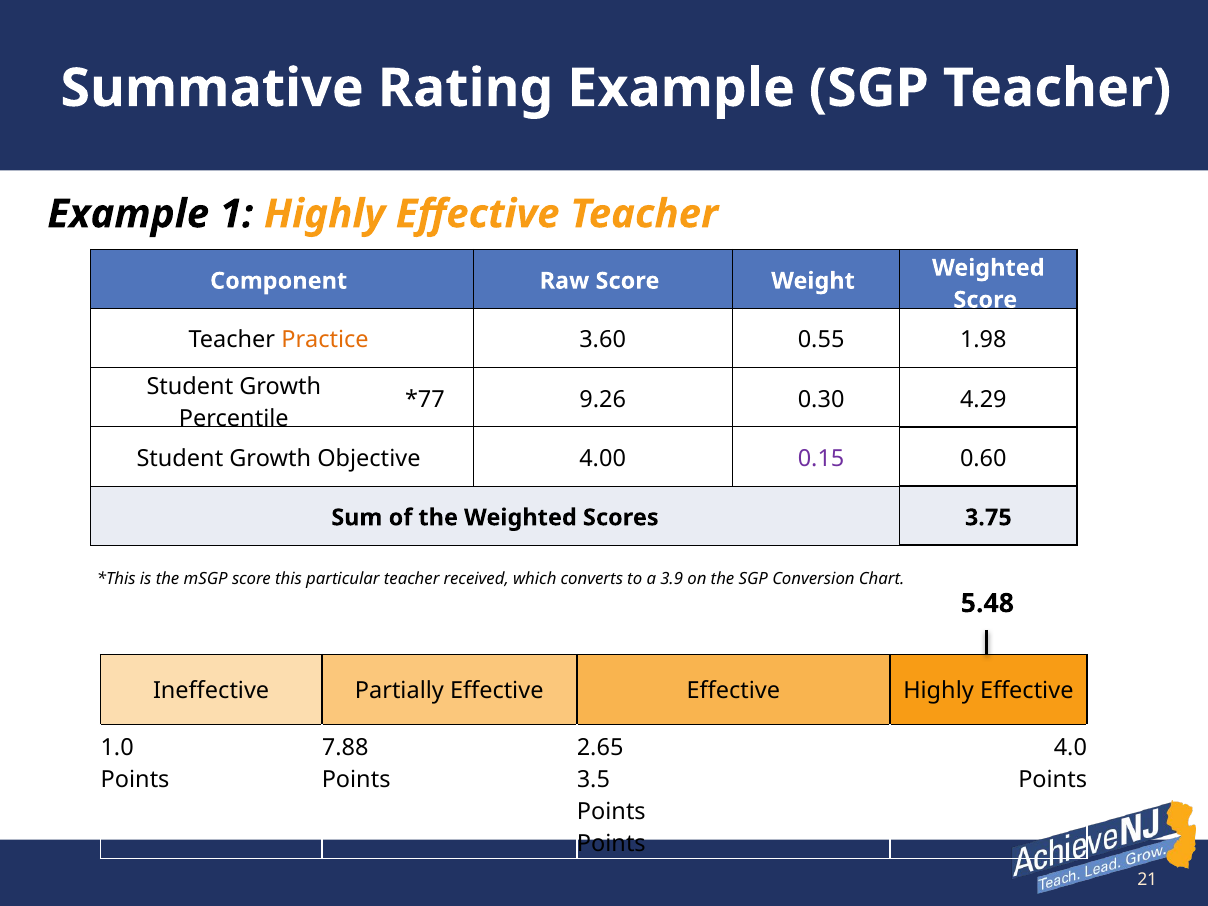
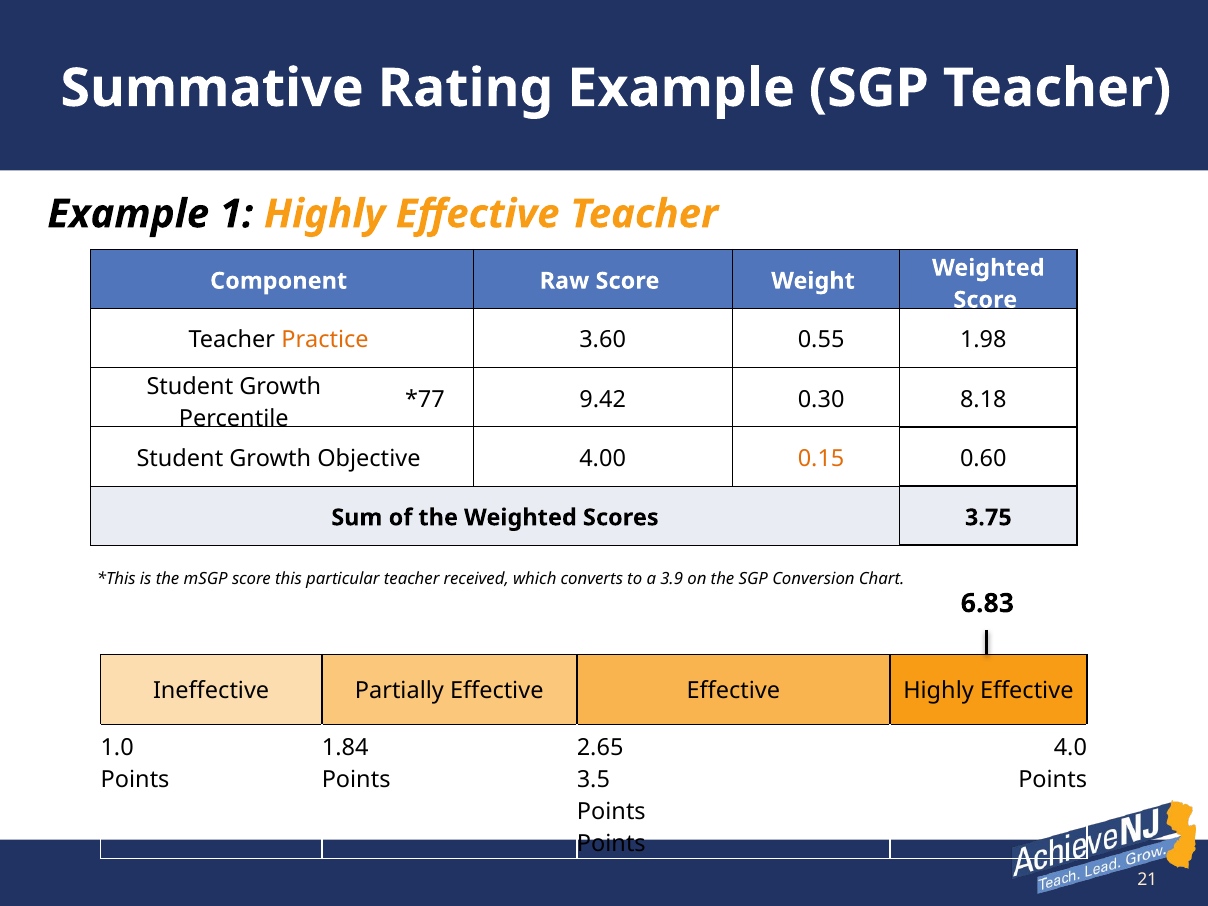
9.26: 9.26 -> 9.42
4.29: 4.29 -> 8.18
0.15 colour: purple -> orange
5.48: 5.48 -> 6.83
7.88: 7.88 -> 1.84
